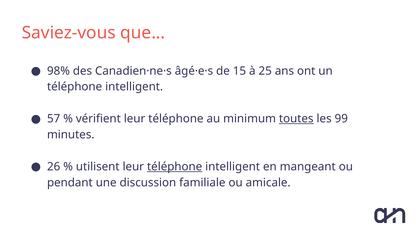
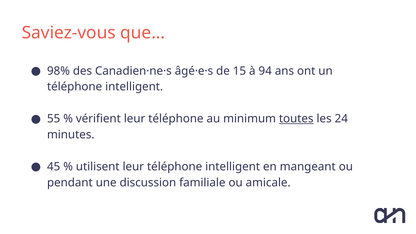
25: 25 -> 94
57: 57 -> 55
99: 99 -> 24
26: 26 -> 45
téléphone at (175, 167) underline: present -> none
